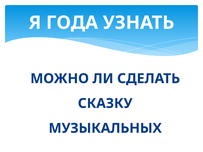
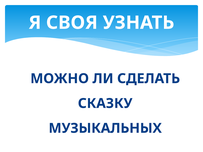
ГОДА: ГОДА -> СВОЯ
